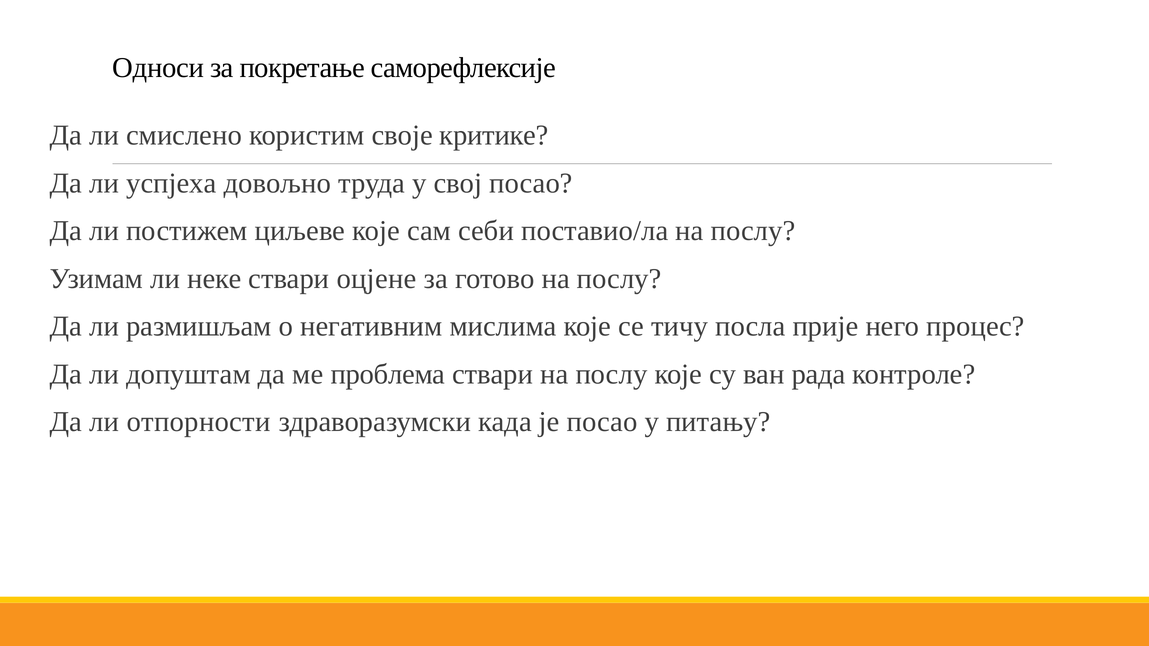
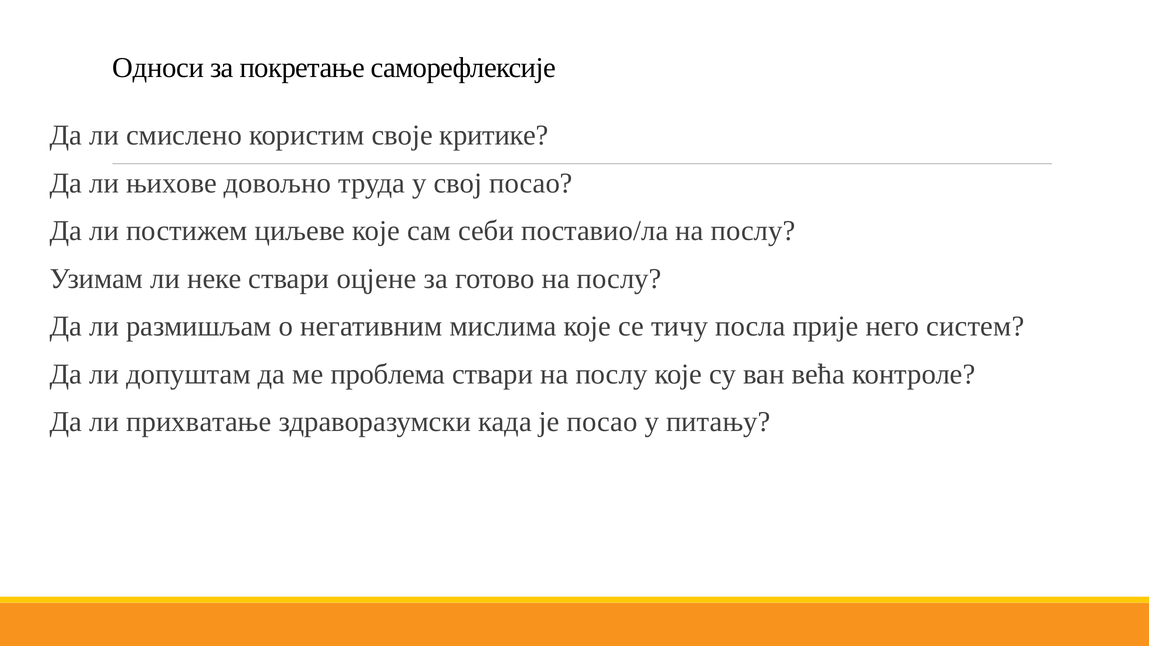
успјеха: успјеха -> њихове
процес: процес -> систем
рада: рада -> већа
отпорности: отпорности -> прихватање
